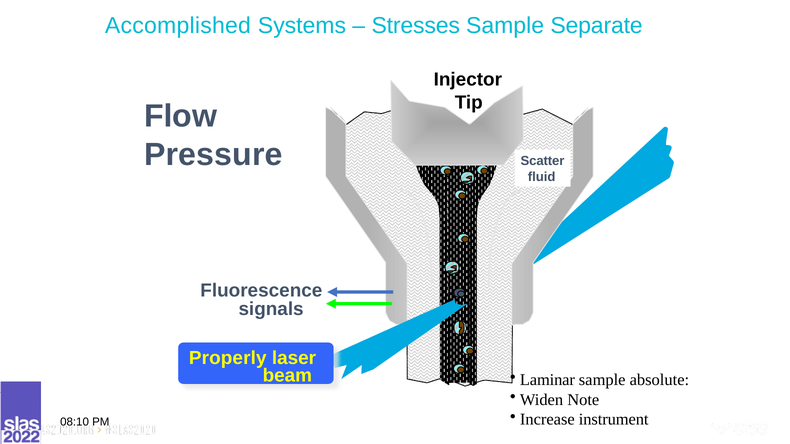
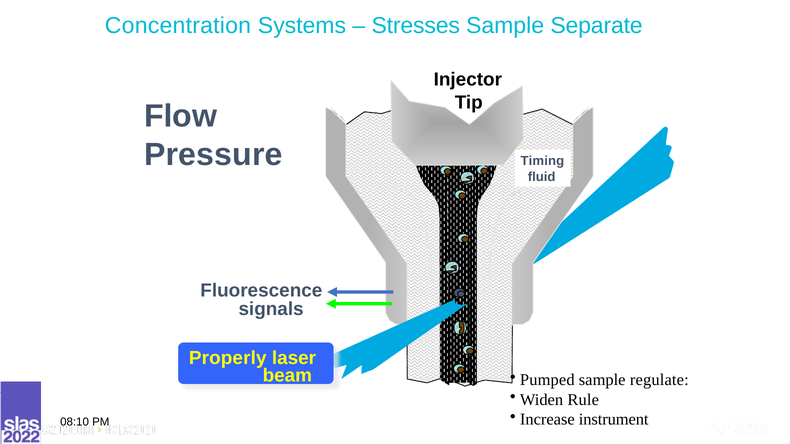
Accomplished: Accomplished -> Concentration
Scatter: Scatter -> Timing
Laminar: Laminar -> Pumped
absolute: absolute -> regulate
Note: Note -> Rule
